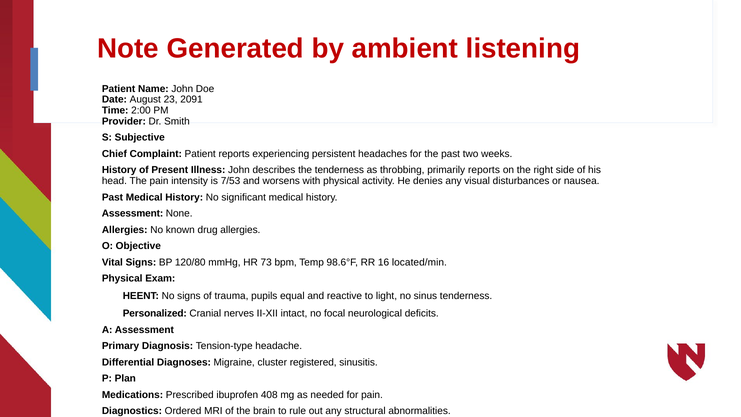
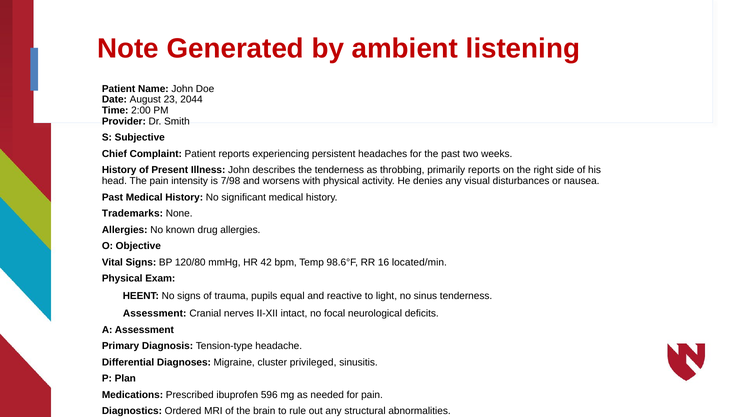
2091: 2091 -> 2044
7/53: 7/53 -> 7/98
Assessment at (133, 213): Assessment -> Trademarks
73: 73 -> 42
Personalized at (155, 313): Personalized -> Assessment
registered: registered -> privileged
408: 408 -> 596
